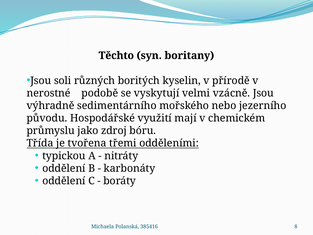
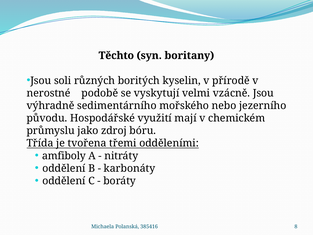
typickou: typickou -> amfiboly
